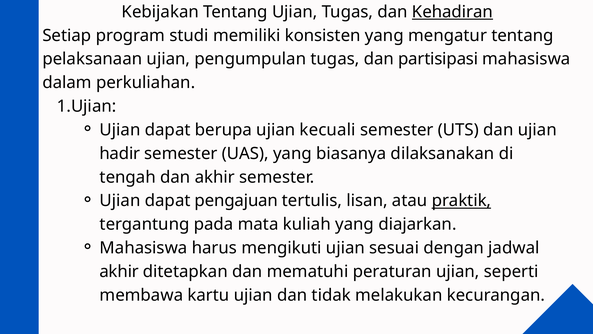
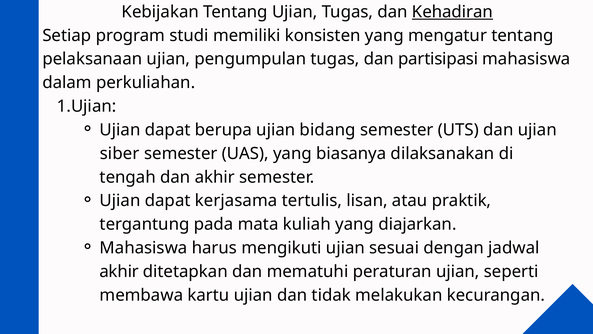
kecuali: kecuali -> bidang
hadir: hadir -> siber
pengajuan: pengajuan -> kerjasama
praktik underline: present -> none
